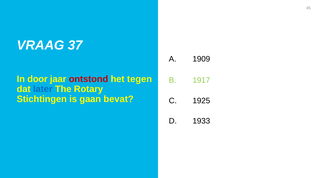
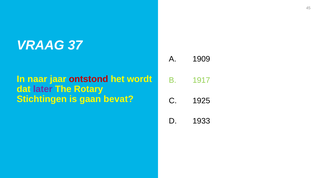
door: door -> naar
tegen: tegen -> wordt
later colour: blue -> purple
